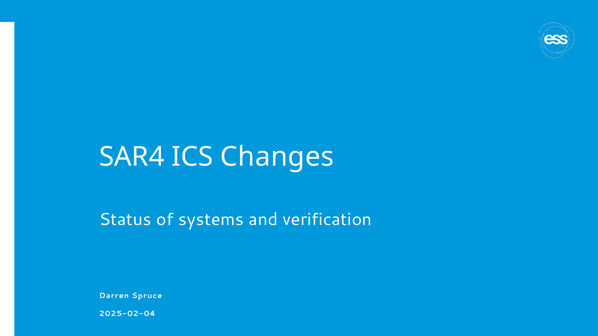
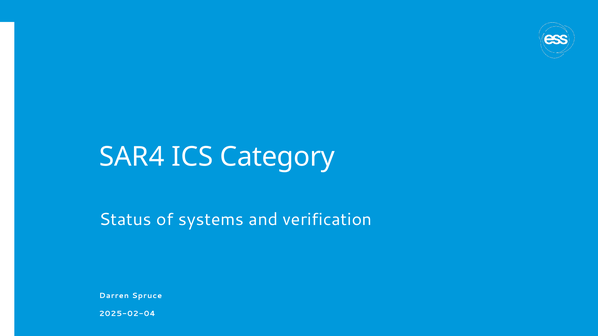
Changes: Changes -> Category
